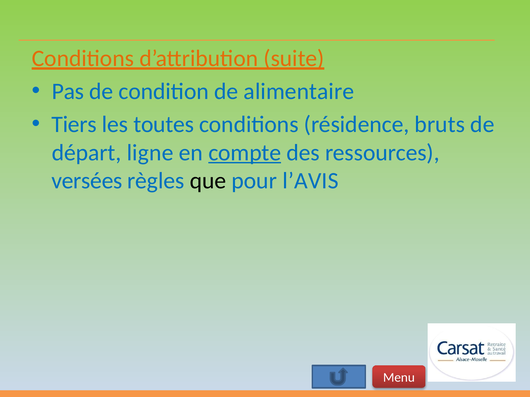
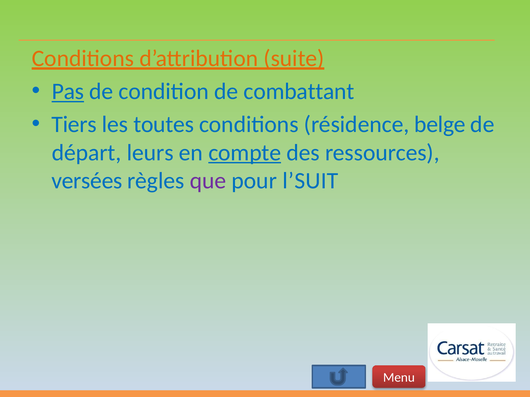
Pas underline: none -> present
alimentaire: alimentaire -> combattant
bruts: bruts -> belge
ligne: ligne -> leurs
que colour: black -> purple
l’AVIS: l’AVIS -> l’SUIT
